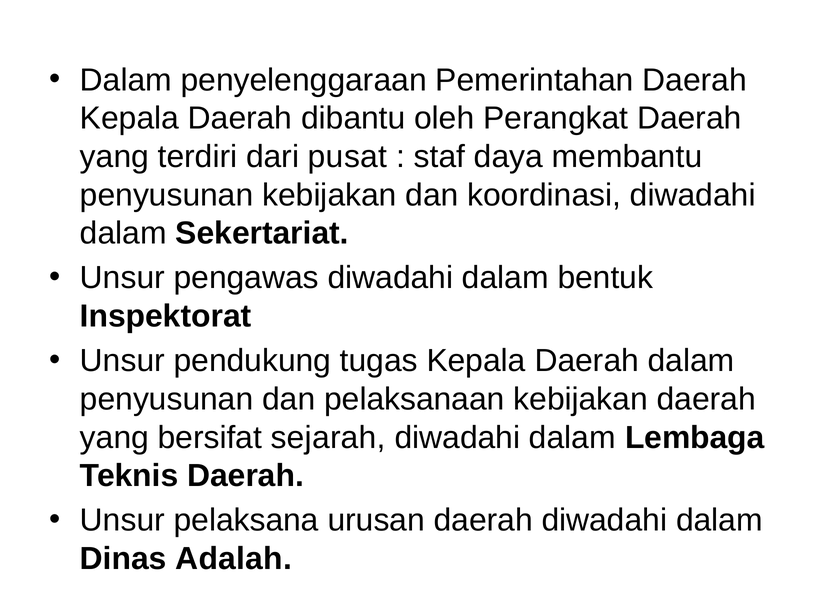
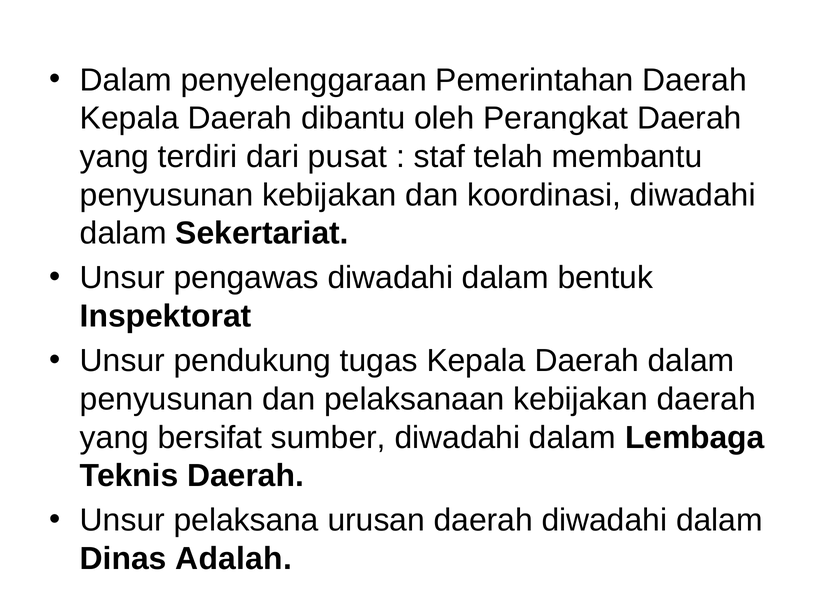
daya: daya -> telah
sejarah: sejarah -> sumber
